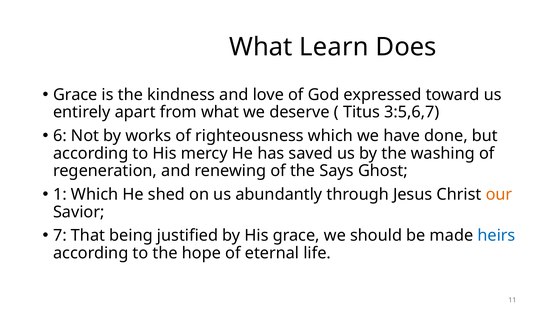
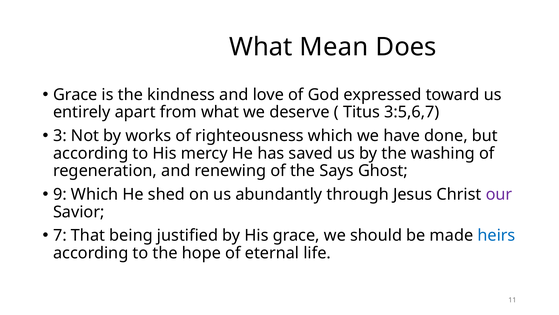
Learn: Learn -> Mean
6: 6 -> 3
1: 1 -> 9
our colour: orange -> purple
